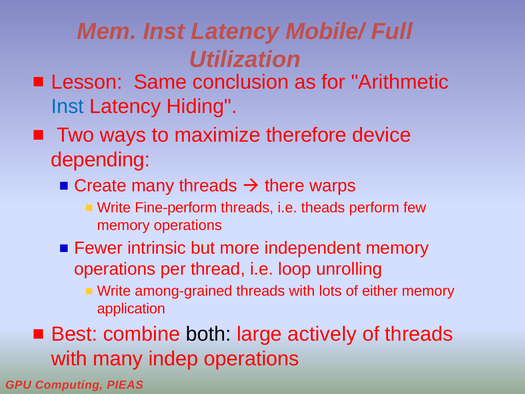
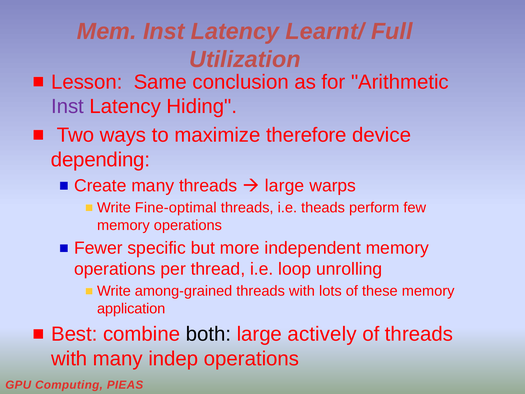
Mobile/: Mobile/ -> Learnt/
Inst at (68, 106) colour: blue -> purple
there at (285, 186): there -> large
Fine-perform: Fine-perform -> Fine-optimal
intrinsic: intrinsic -> specific
either: either -> these
